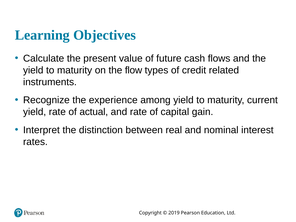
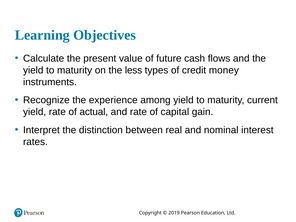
flow: flow -> less
related: related -> money
